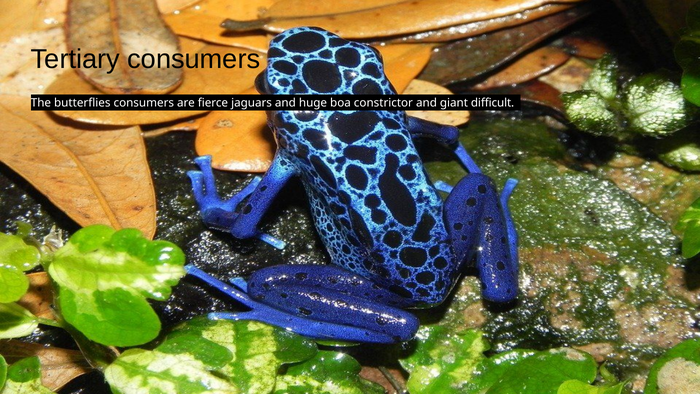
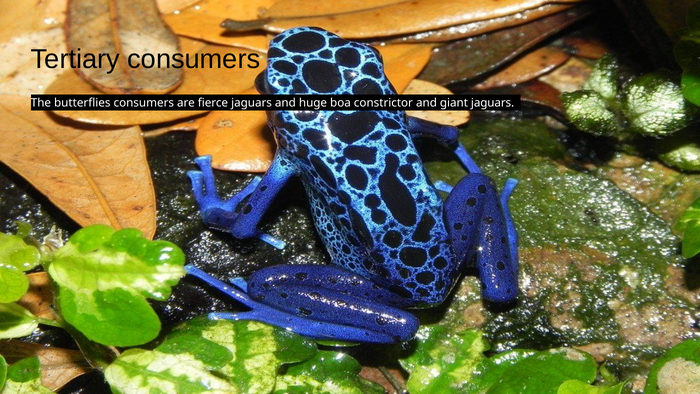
giant difficult: difficult -> jaguars
